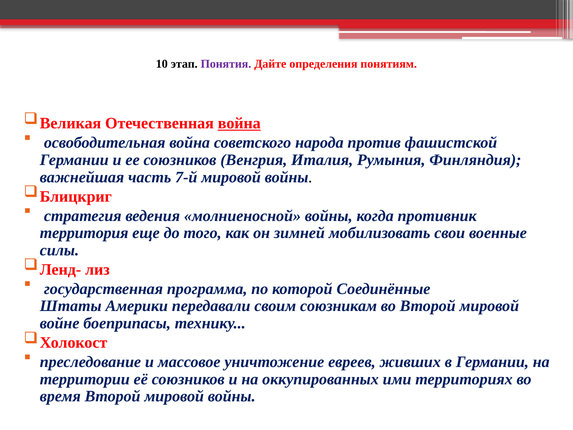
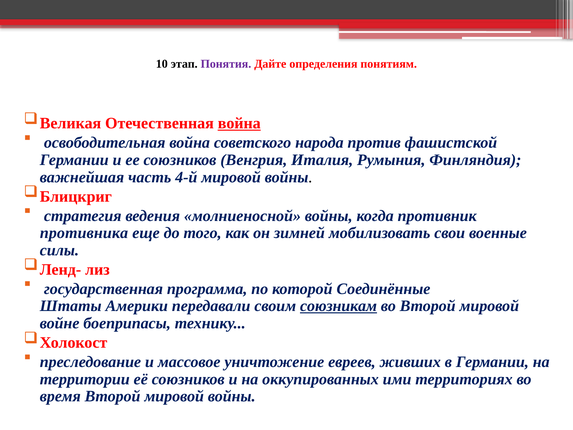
7-й: 7-й -> 4-й
территория: территория -> противника
союзникам underline: none -> present
